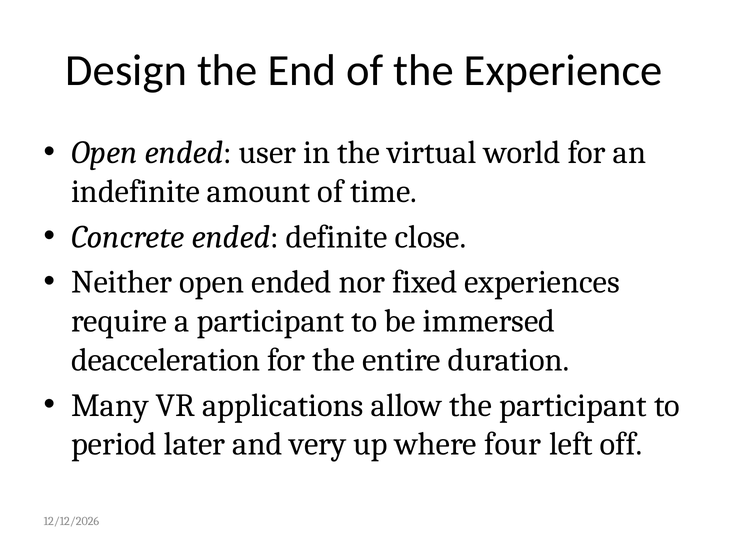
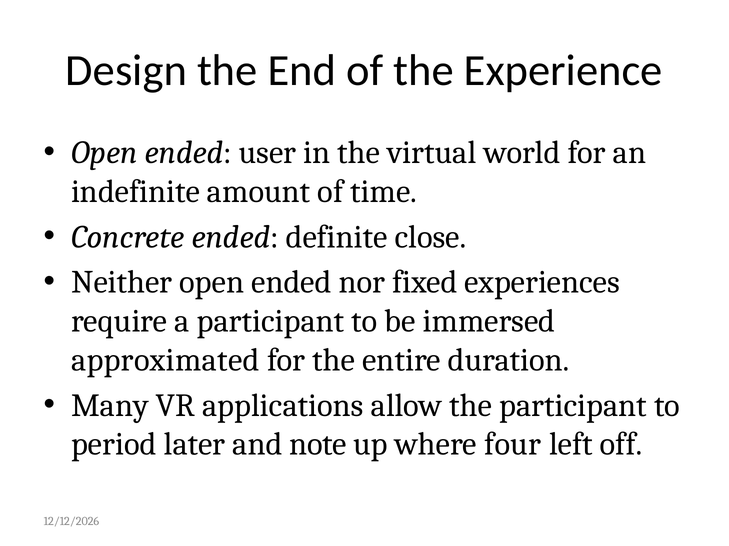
deacceleration: deacceleration -> approximated
very: very -> note
